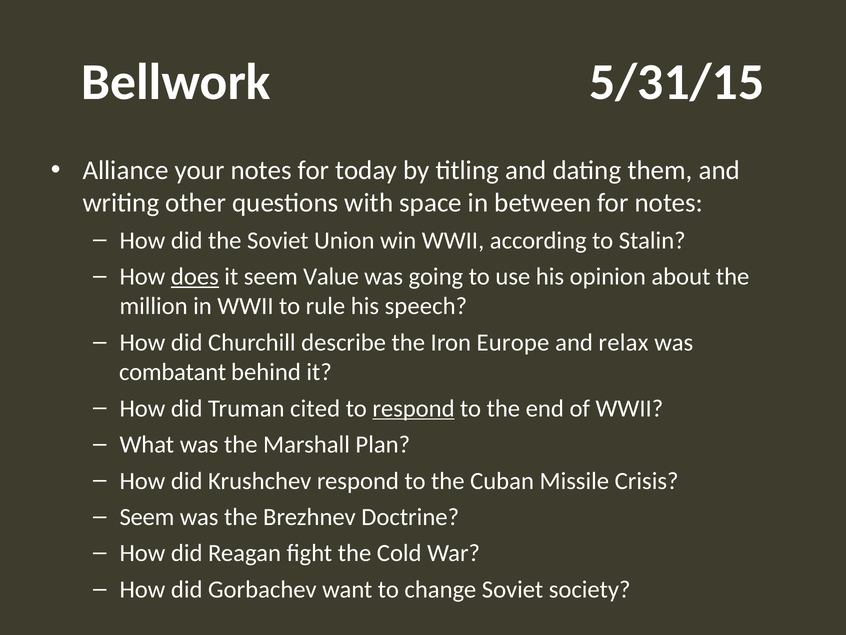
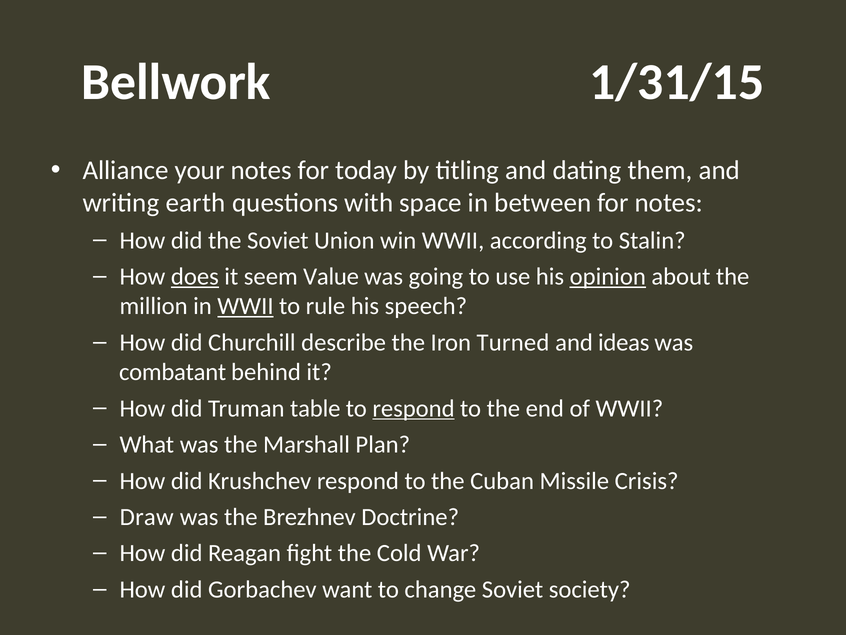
5/31/15: 5/31/15 -> 1/31/15
other: other -> earth
opinion underline: none -> present
WWII at (245, 306) underline: none -> present
Europe: Europe -> Turned
relax: relax -> ideas
cited: cited -> table
Seem at (147, 517): Seem -> Draw
